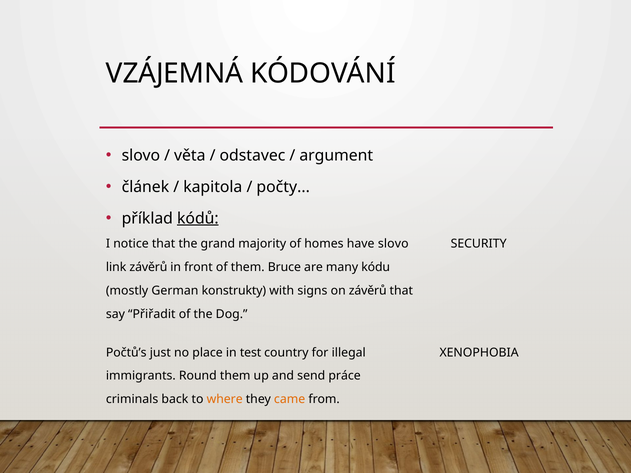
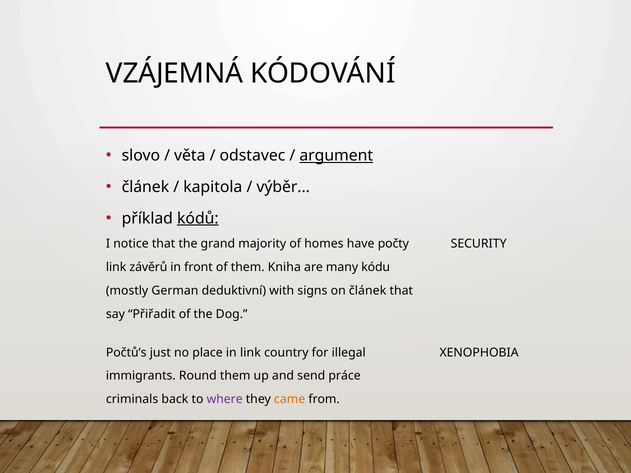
argument underline: none -> present
počty: počty -> výběr
have slovo: slovo -> počty
Bruce: Bruce -> Kniha
konstrukty: konstrukty -> deduktivní
on závěrů: závěrů -> článek
in test: test -> link
where colour: orange -> purple
